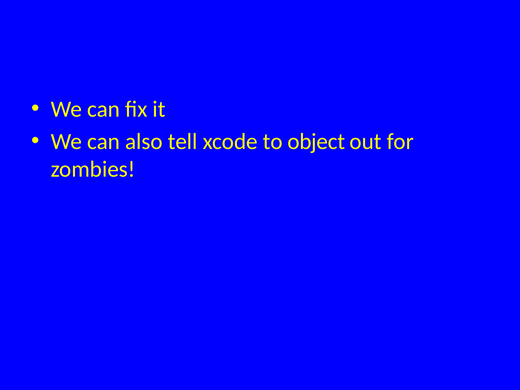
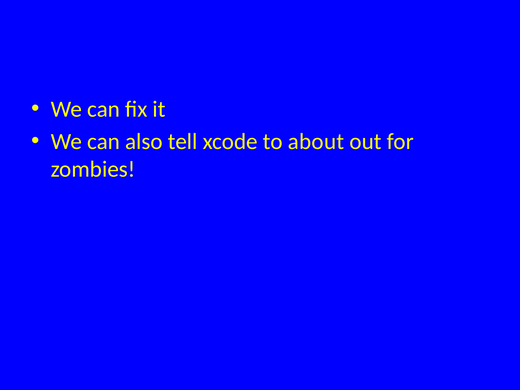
object: object -> about
